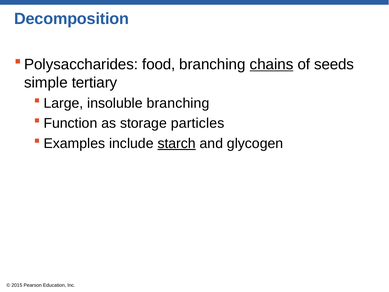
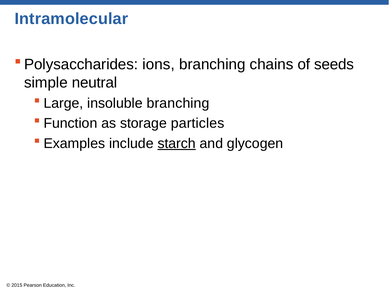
Decomposition: Decomposition -> Intramolecular
food: food -> ions
chains underline: present -> none
tertiary: tertiary -> neutral
